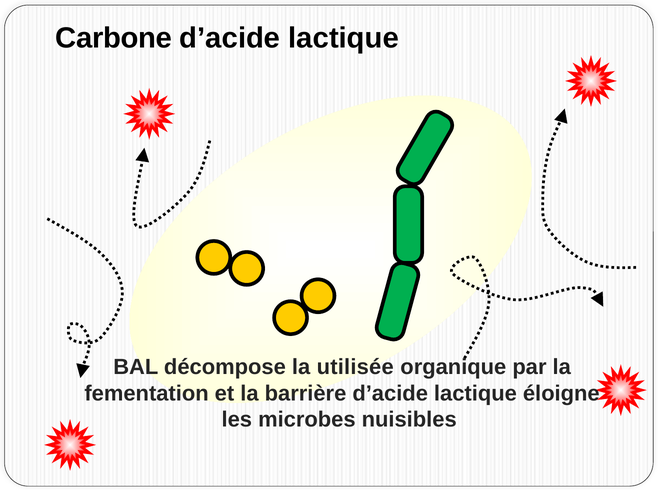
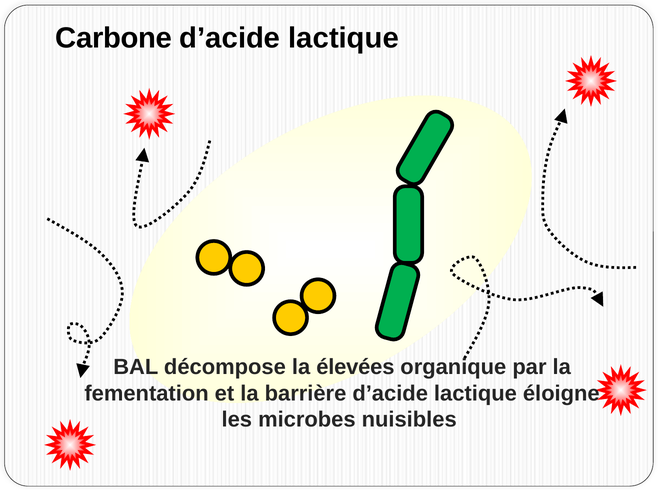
utilisée: utilisée -> élevées
